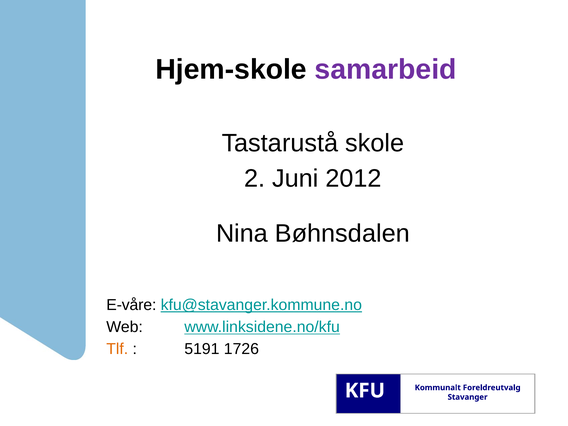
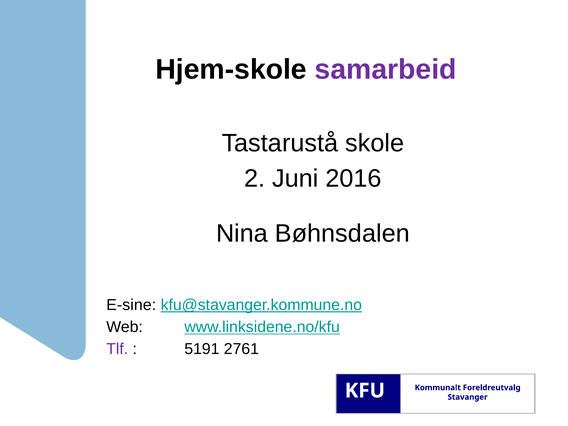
2012: 2012 -> 2016
E-våre: E-våre -> E-sine
Tlf colour: orange -> purple
1726: 1726 -> 2761
